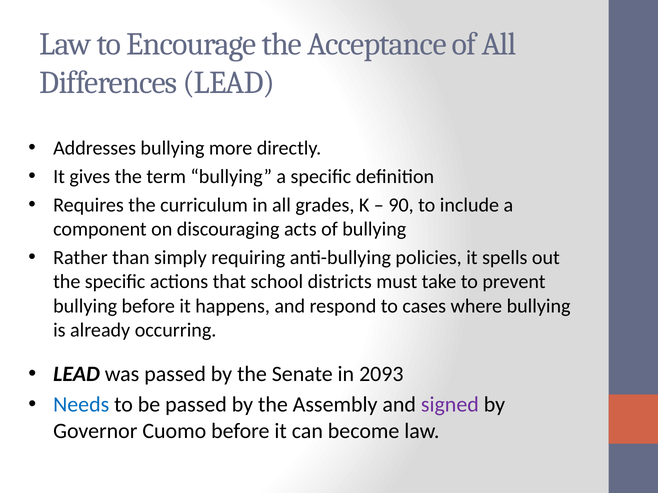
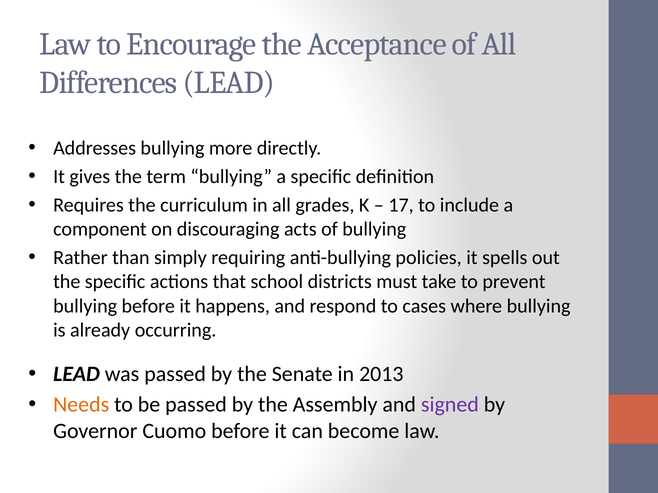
90: 90 -> 17
2093: 2093 -> 2013
Needs colour: blue -> orange
